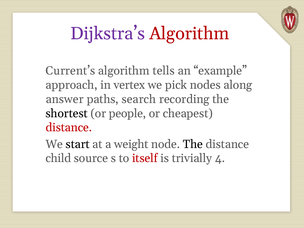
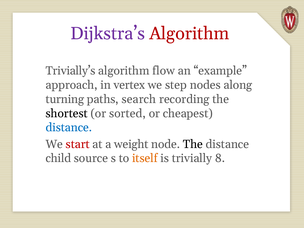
Current’s: Current’s -> Trivially’s
tells: tells -> flow
pick: pick -> step
answer: answer -> turning
people: people -> sorted
distance at (69, 128) colour: red -> blue
start colour: black -> red
itself colour: red -> orange
4: 4 -> 8
